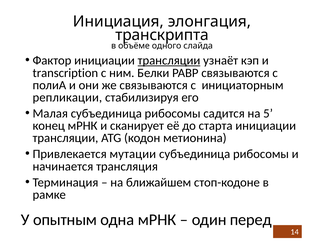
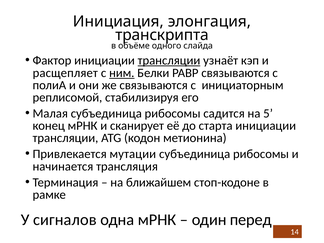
transcription: transcription -> расщепляет
ним underline: none -> present
репликации: репликации -> реплисомой
опытным: опытным -> сигналов
